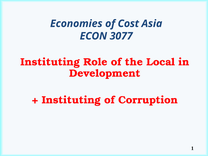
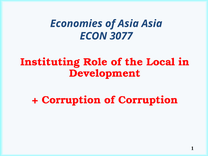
of Cost: Cost -> Asia
Instituting at (71, 100): Instituting -> Corruption
